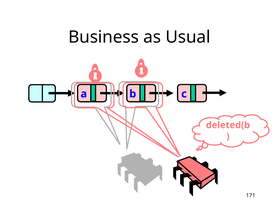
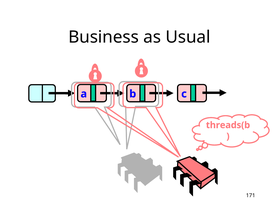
deleted(b: deleted(b -> threads(b
